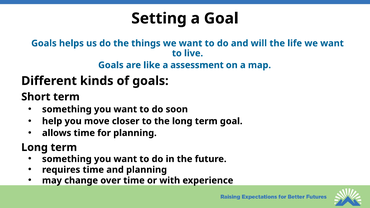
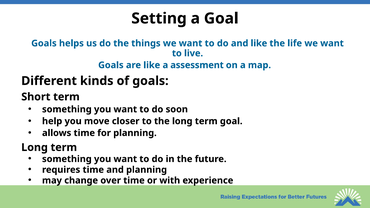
and will: will -> like
